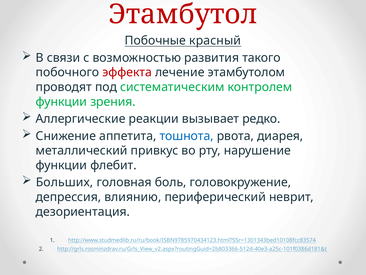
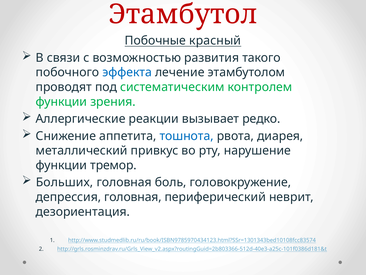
эффекта colour: red -> blue
флебит: флебит -> тремор
депрессия влиянию: влиянию -> головная
